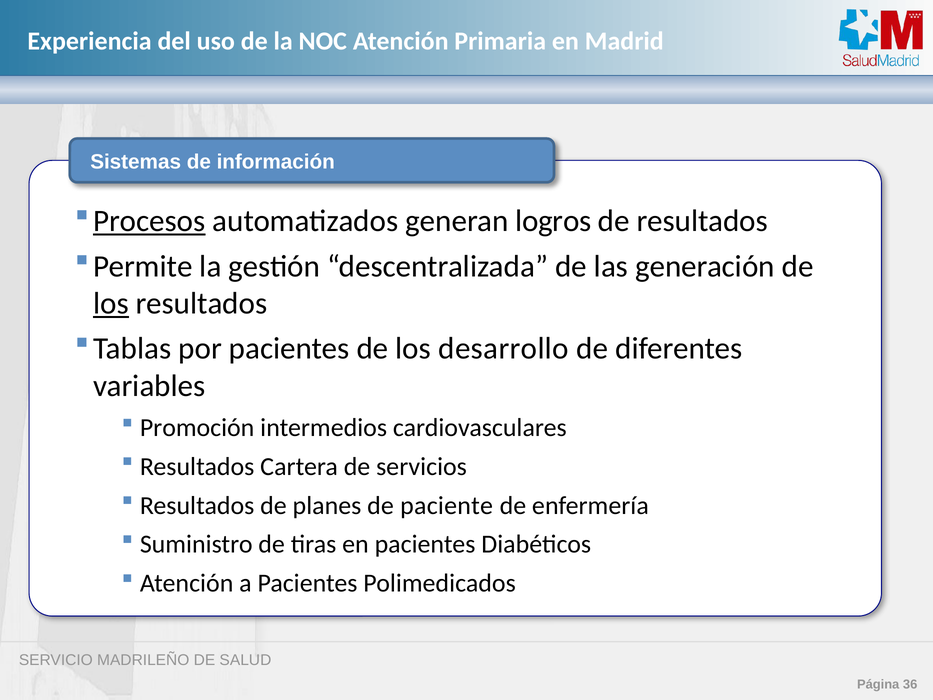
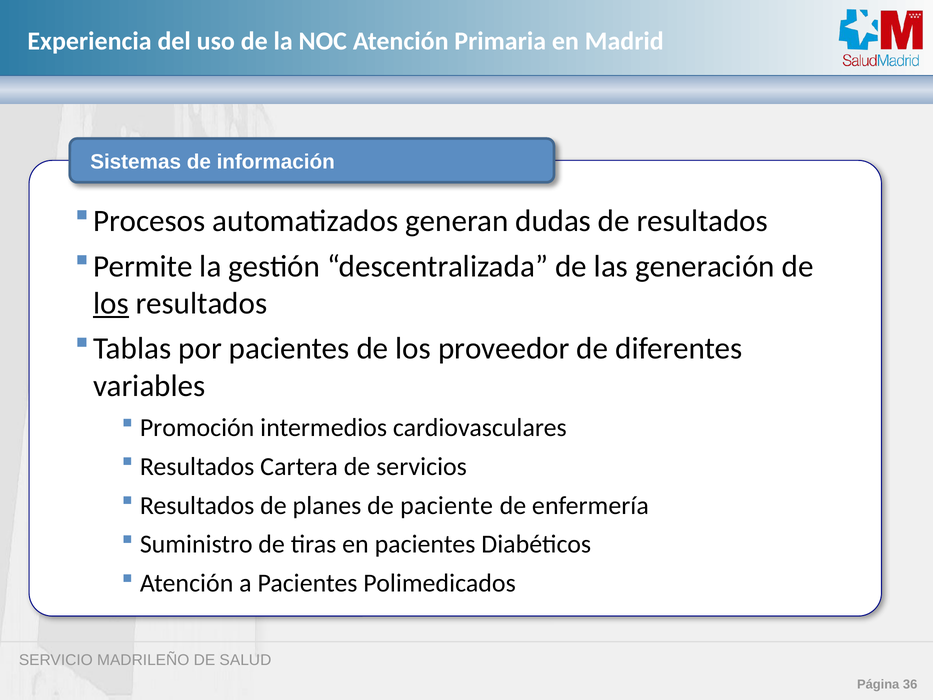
Procesos underline: present -> none
logros: logros -> dudas
desarrollo: desarrollo -> proveedor
